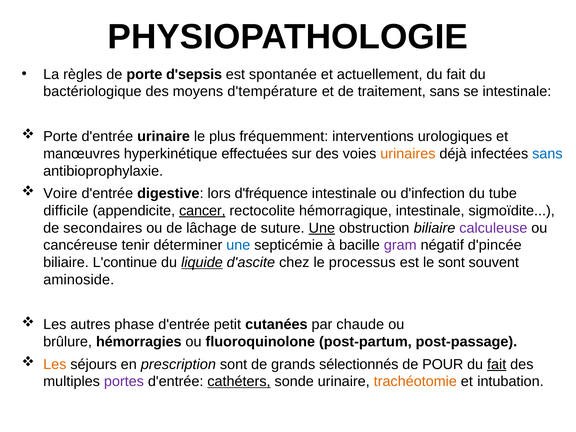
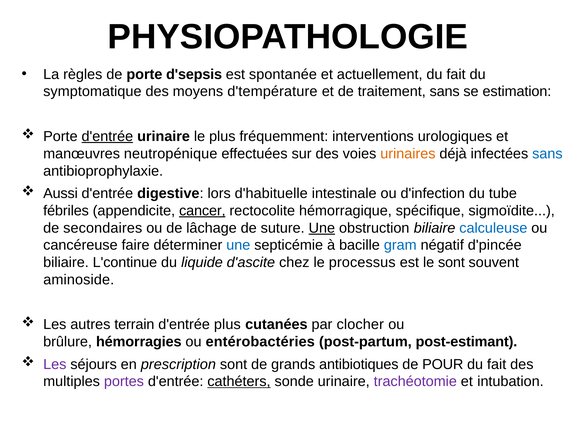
bactériologique: bactériologique -> symptomatique
se intestinale: intestinale -> estimation
d'entrée at (107, 136) underline: none -> present
hyperkinétique: hyperkinétique -> neutropénique
Voire: Voire -> Aussi
d'fréquence: d'fréquence -> d'habituelle
difficile: difficile -> fébriles
hémorragique intestinale: intestinale -> spécifique
calculeuse colour: purple -> blue
tenir: tenir -> faire
gram colour: purple -> blue
liquide underline: present -> none
phase: phase -> terrain
d'entrée petit: petit -> plus
chaude: chaude -> clocher
fluoroquinolone: fluoroquinolone -> entérobactéries
post-passage: post-passage -> post-estimant
Les at (55, 364) colour: orange -> purple
sélectionnés: sélectionnés -> antibiotiques
fait at (497, 364) underline: present -> none
trachéotomie colour: orange -> purple
